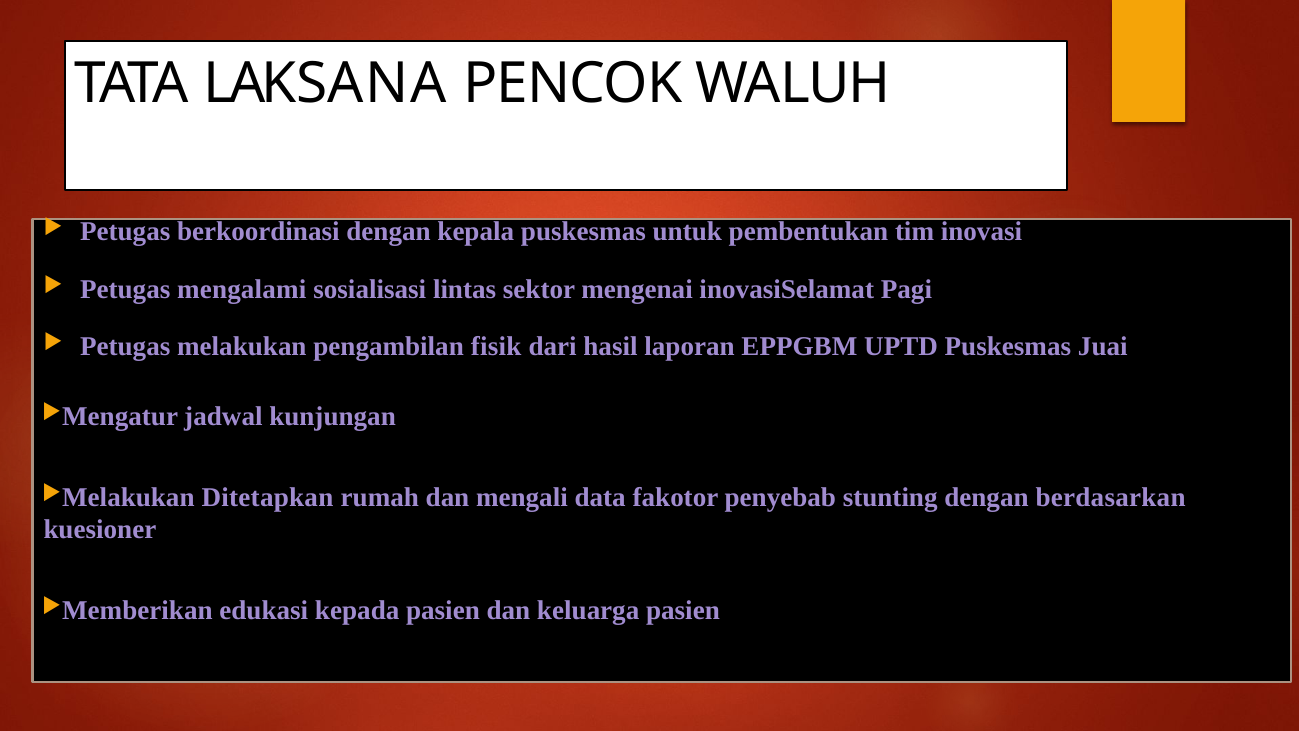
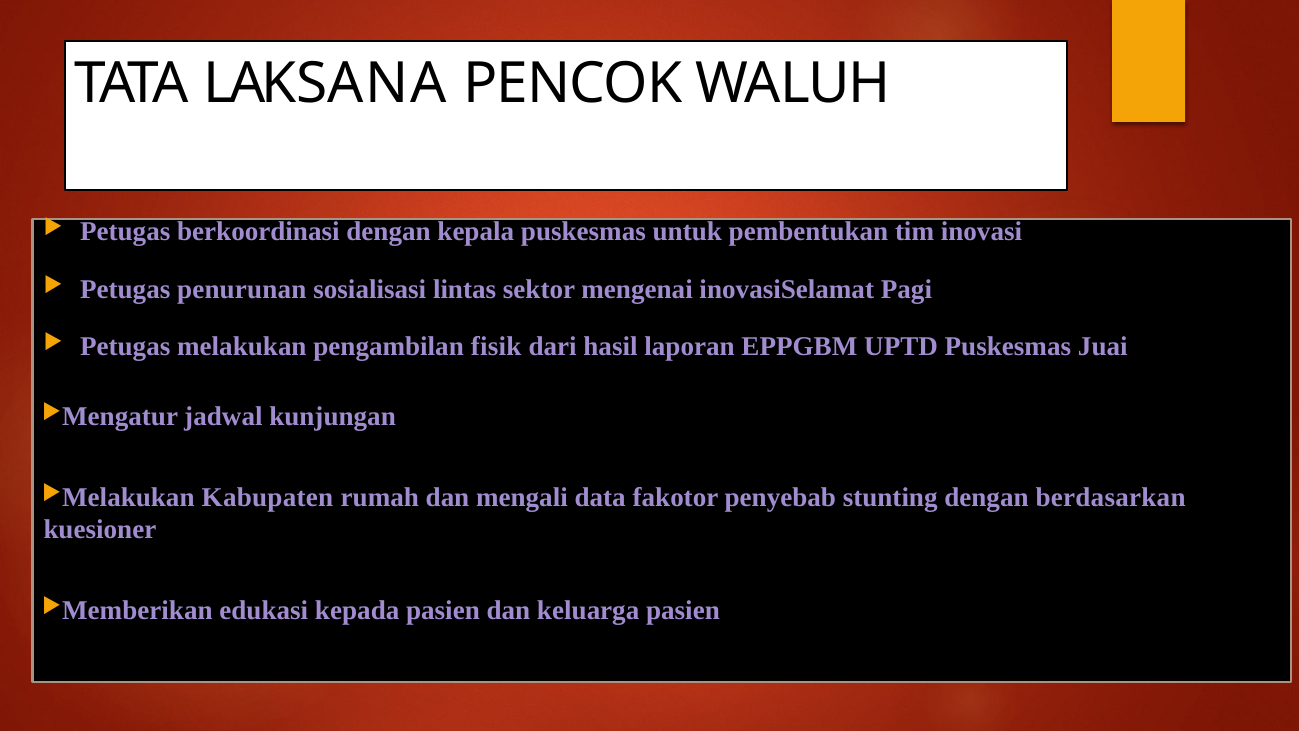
mengalami: mengalami -> penurunan
Ditetapkan: Ditetapkan -> Kabupaten
